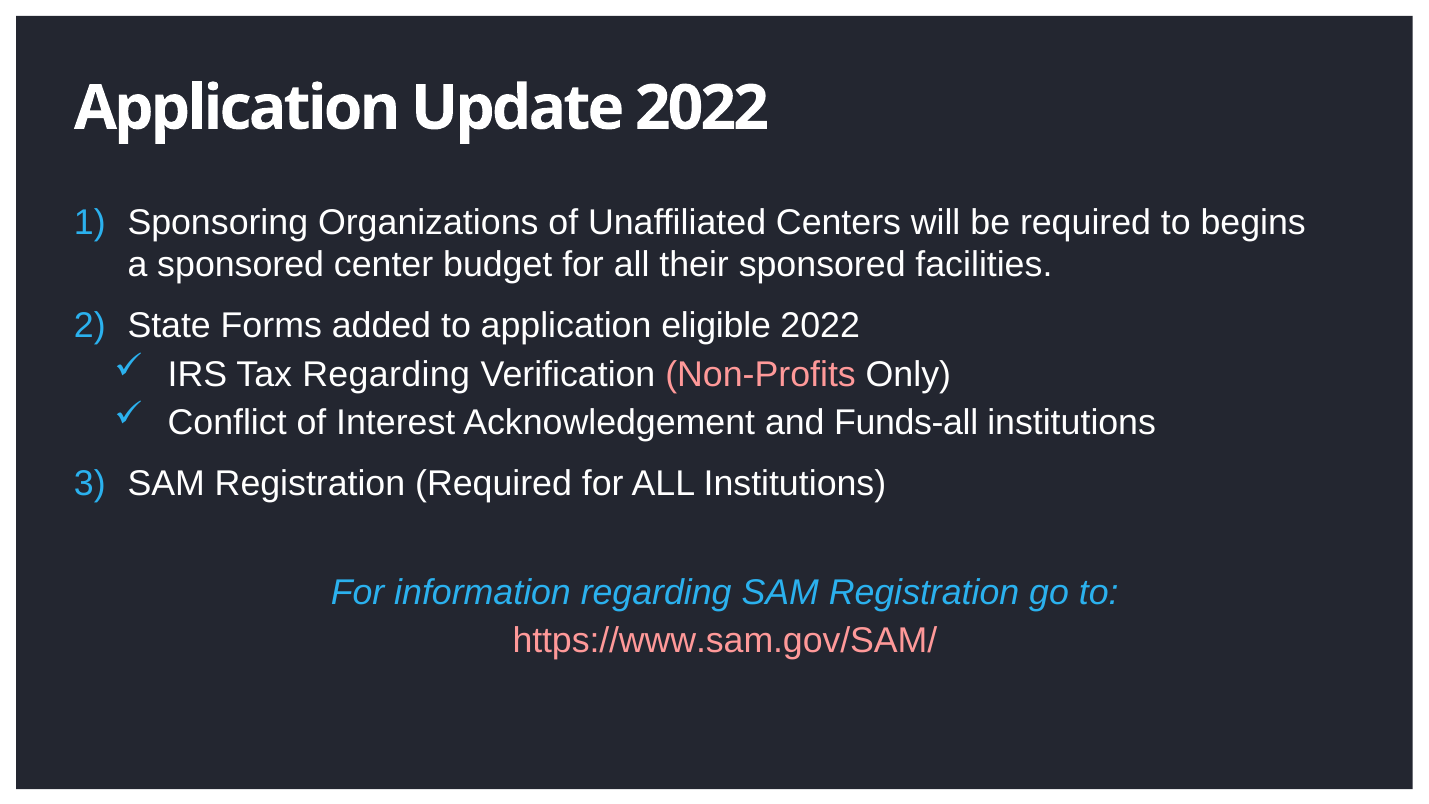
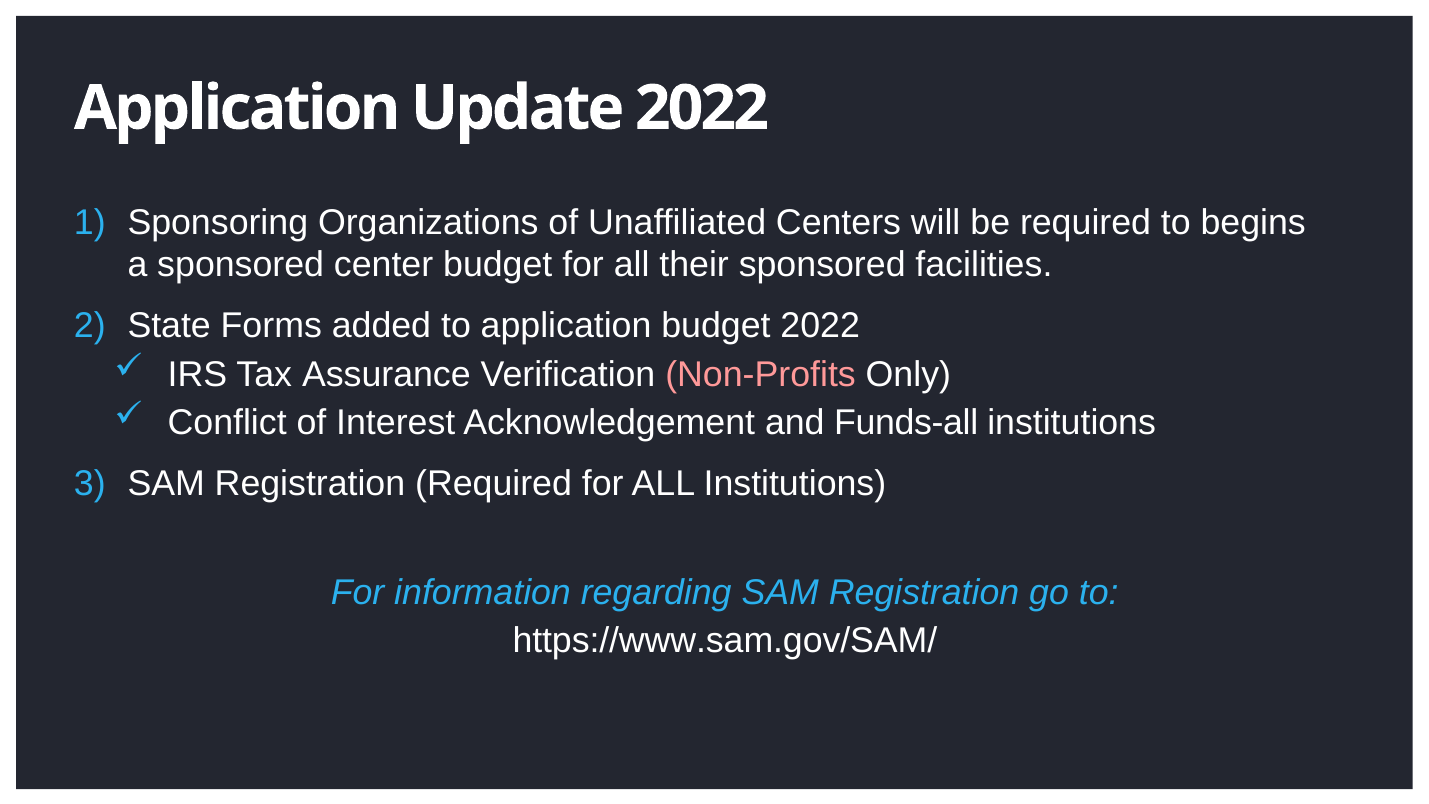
application eligible: eligible -> budget
Tax Regarding: Regarding -> Assurance
https://www.sam.gov/SAM/ colour: pink -> white
